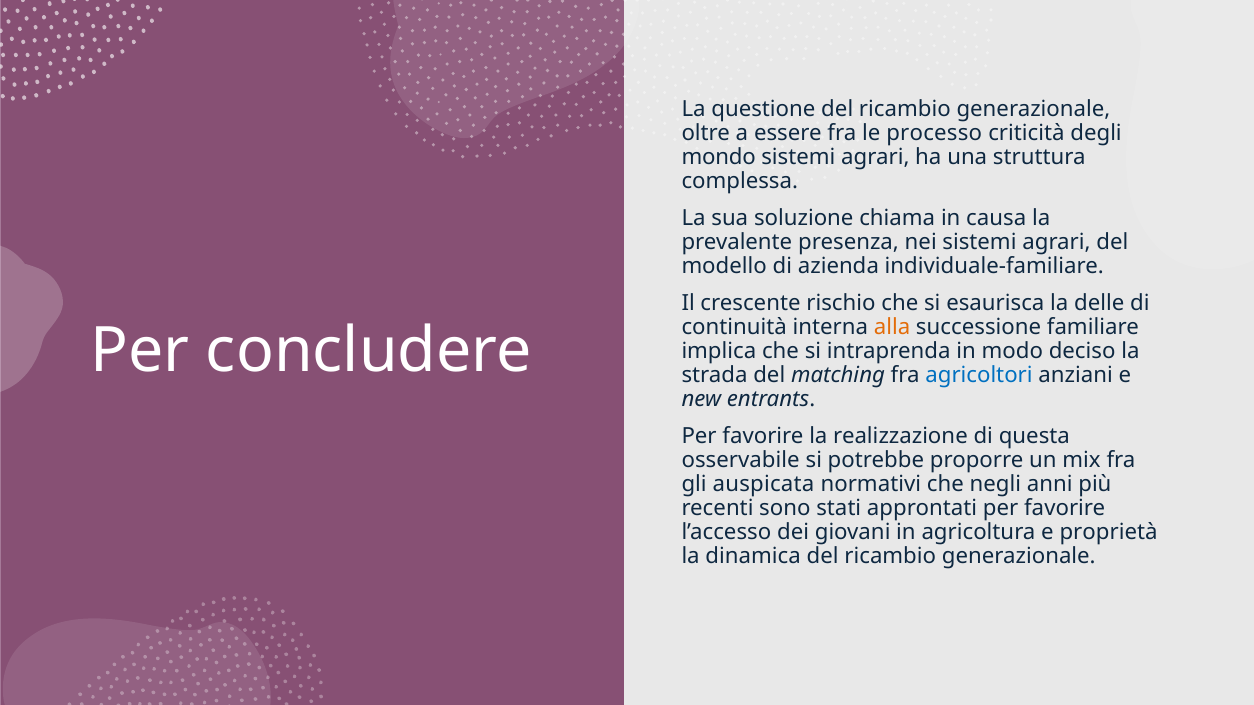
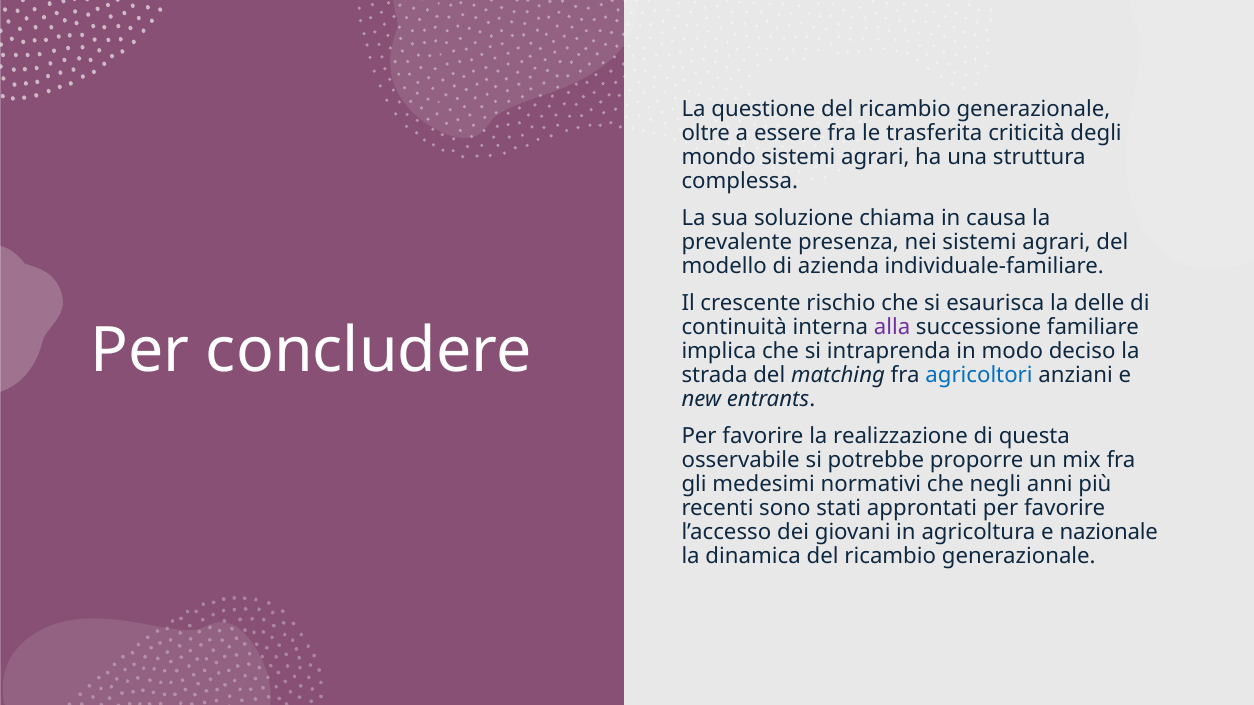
processo: processo -> trasferita
alla colour: orange -> purple
auspicata: auspicata -> medesimi
proprietà: proprietà -> nazionale
